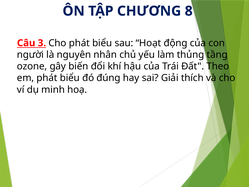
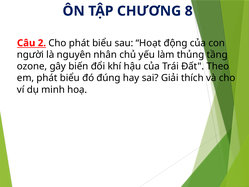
3: 3 -> 2
